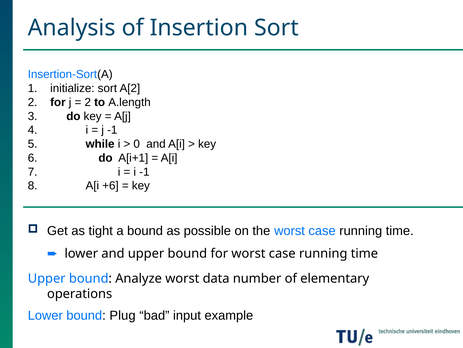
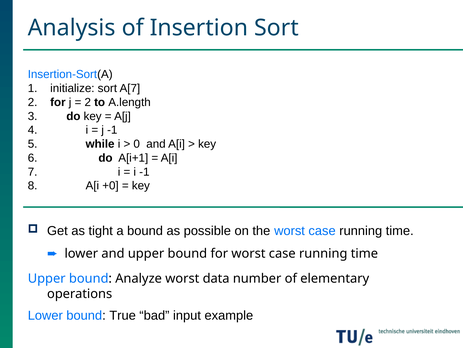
A[2: A[2 -> A[7
+6: +6 -> +0
Plug: Plug -> True
